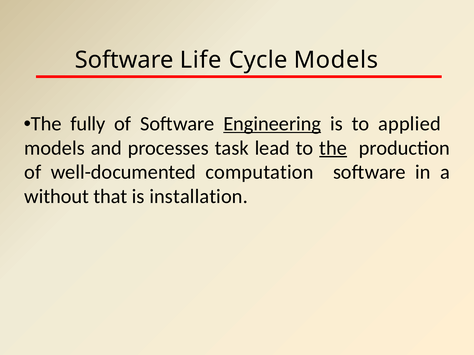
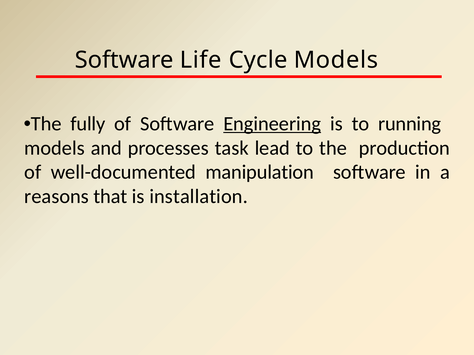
applied: applied -> running
the at (333, 148) underline: present -> none
computation: computation -> manipulation
without: without -> reasons
